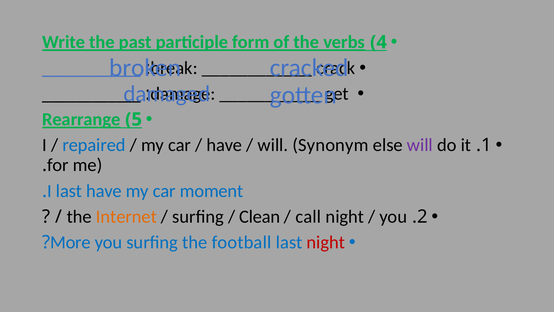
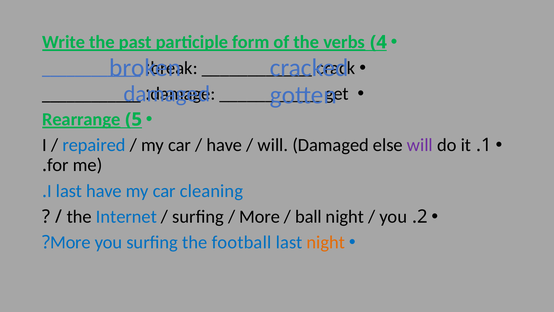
will Synonym: Synonym -> Damaged
moment: moment -> cleaning
Internet colour: orange -> blue
Clean at (260, 216): Clean -> More
call: call -> ball
night at (326, 242) colour: red -> orange
